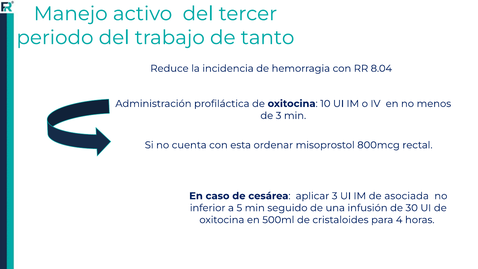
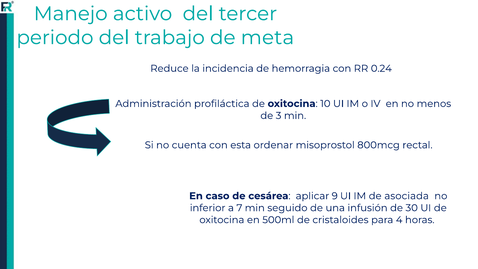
tanto: tanto -> meta
8.04: 8.04 -> 0.24
aplicar 3: 3 -> 9
5: 5 -> 7
